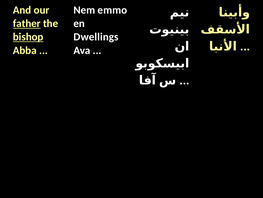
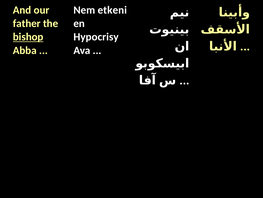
emmo: emmo -> etkeni
father underline: present -> none
Dwellings: Dwellings -> Hypocrisy
